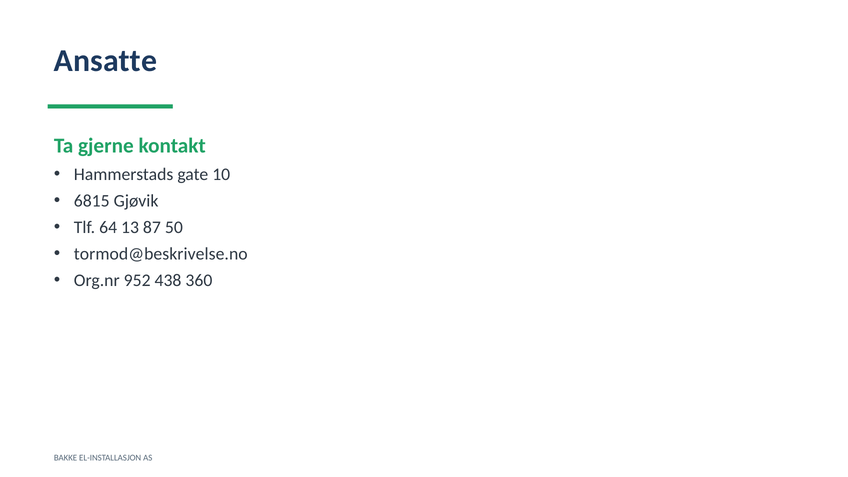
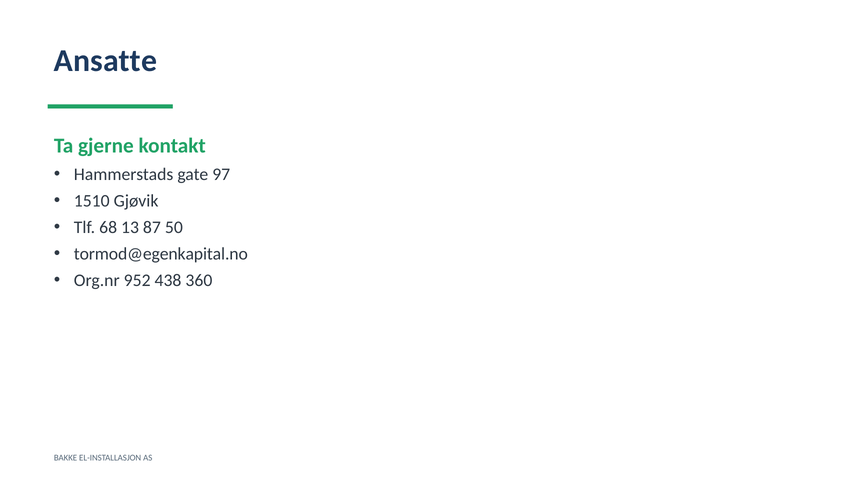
10: 10 -> 97
6815: 6815 -> 1510
64: 64 -> 68
tormod@beskrivelse.no: tormod@beskrivelse.no -> tormod@egenkapital.no
